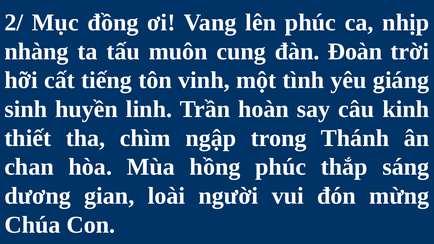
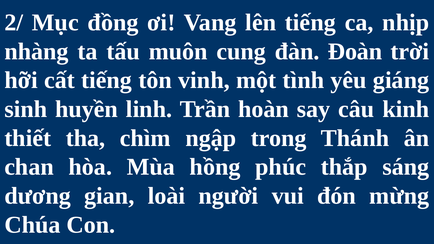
lên phúc: phúc -> tiếng
